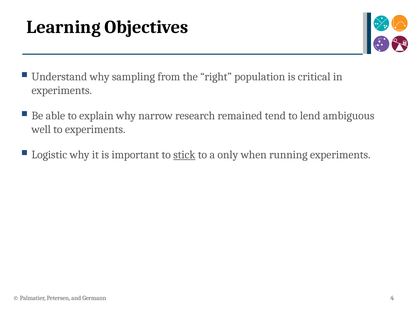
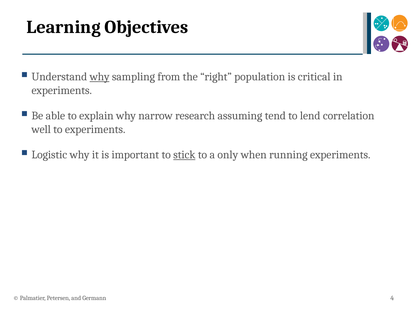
why at (100, 77) underline: none -> present
remained: remained -> assuming
ambiguous: ambiguous -> correlation
